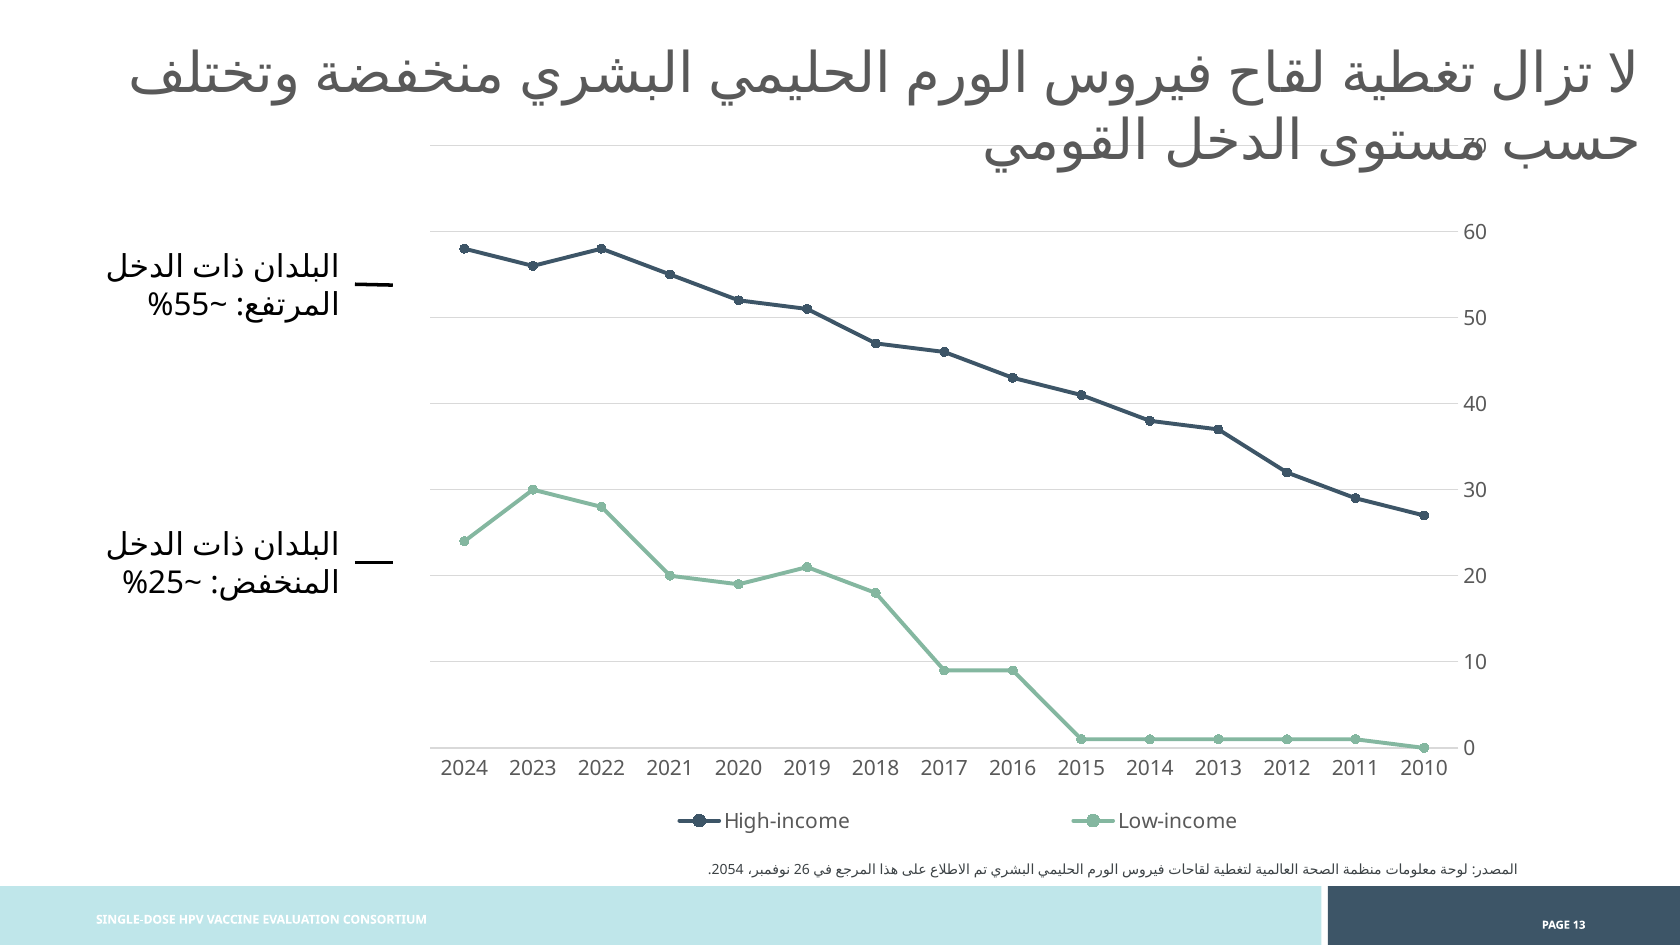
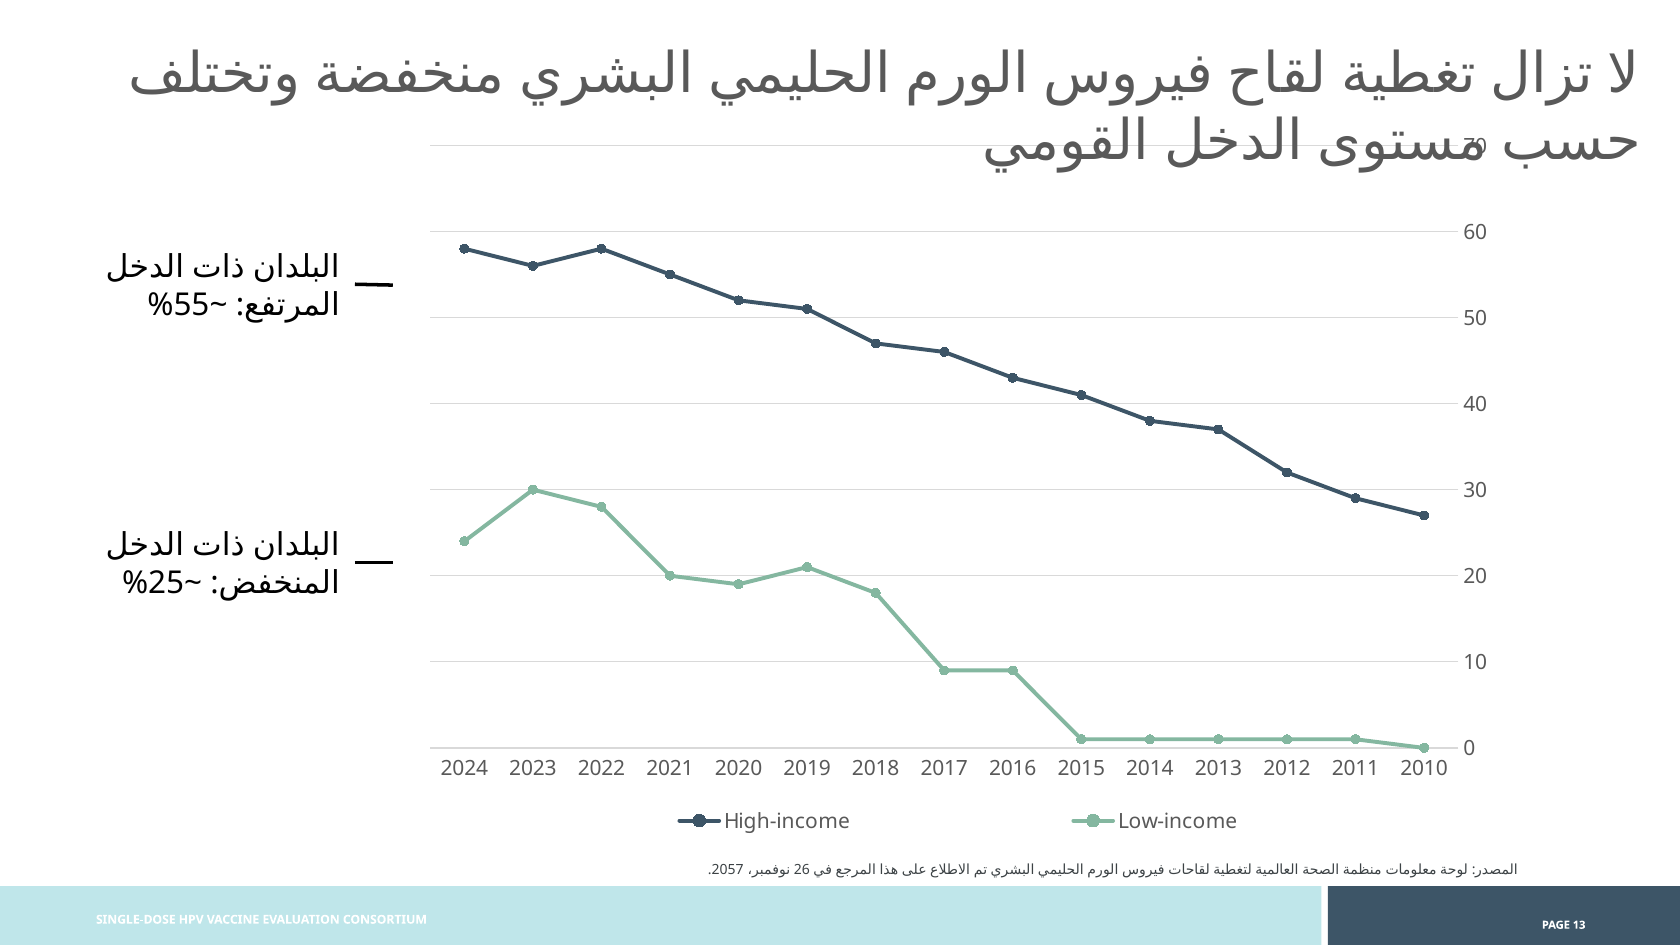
2054: 2054 -> 2057
